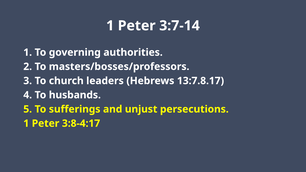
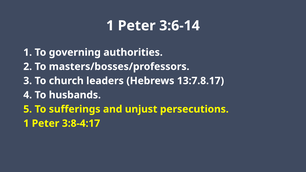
3:7-14: 3:7-14 -> 3:6-14
